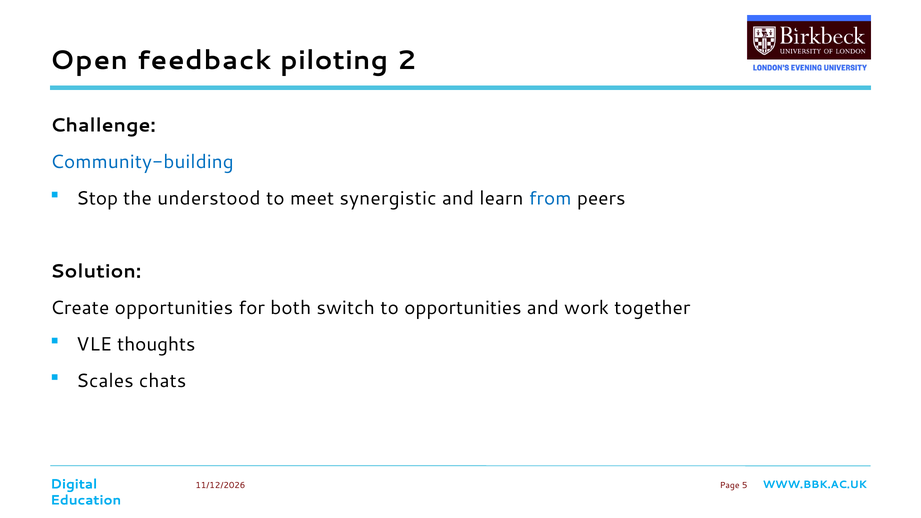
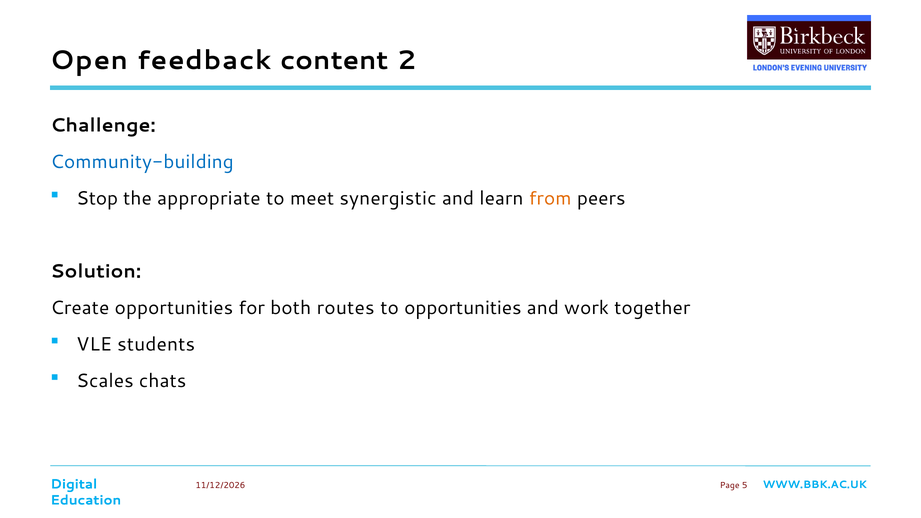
piloting: piloting -> content
understood: understood -> appropriate
from colour: blue -> orange
switch: switch -> routes
thoughts: thoughts -> students
